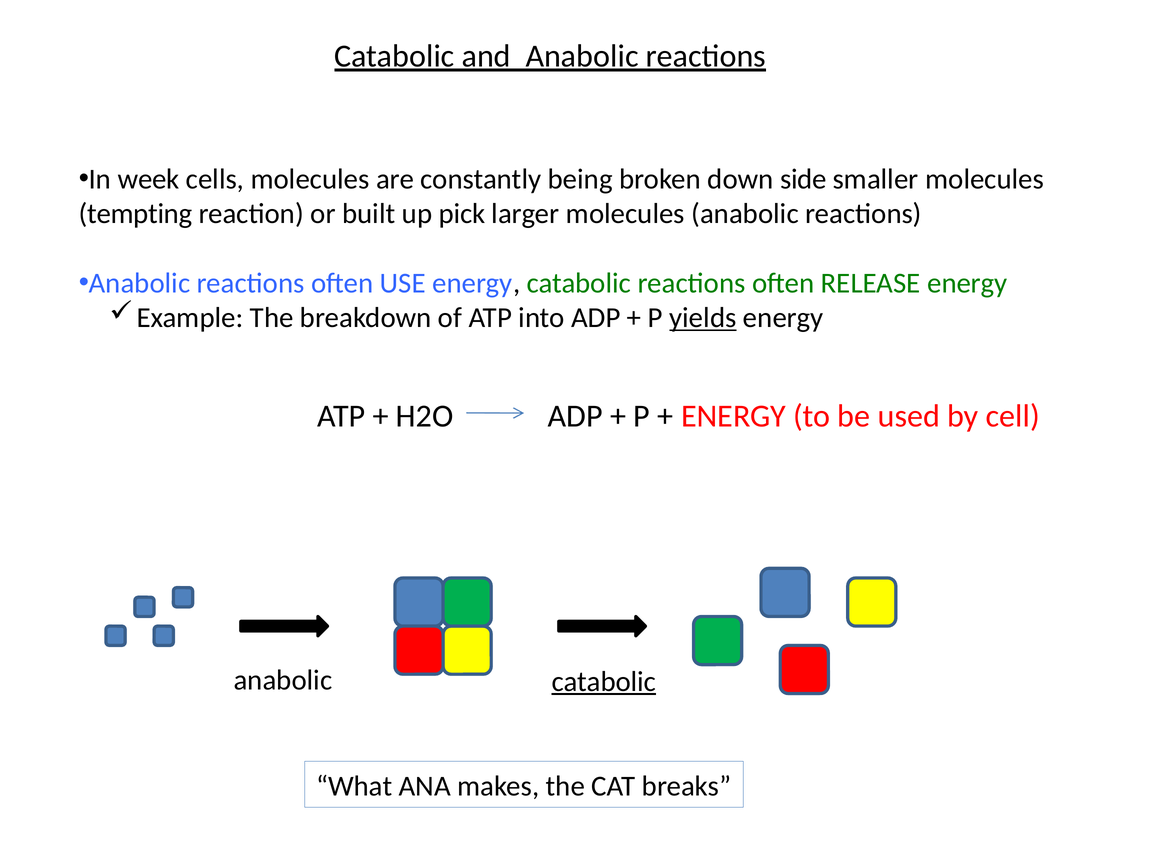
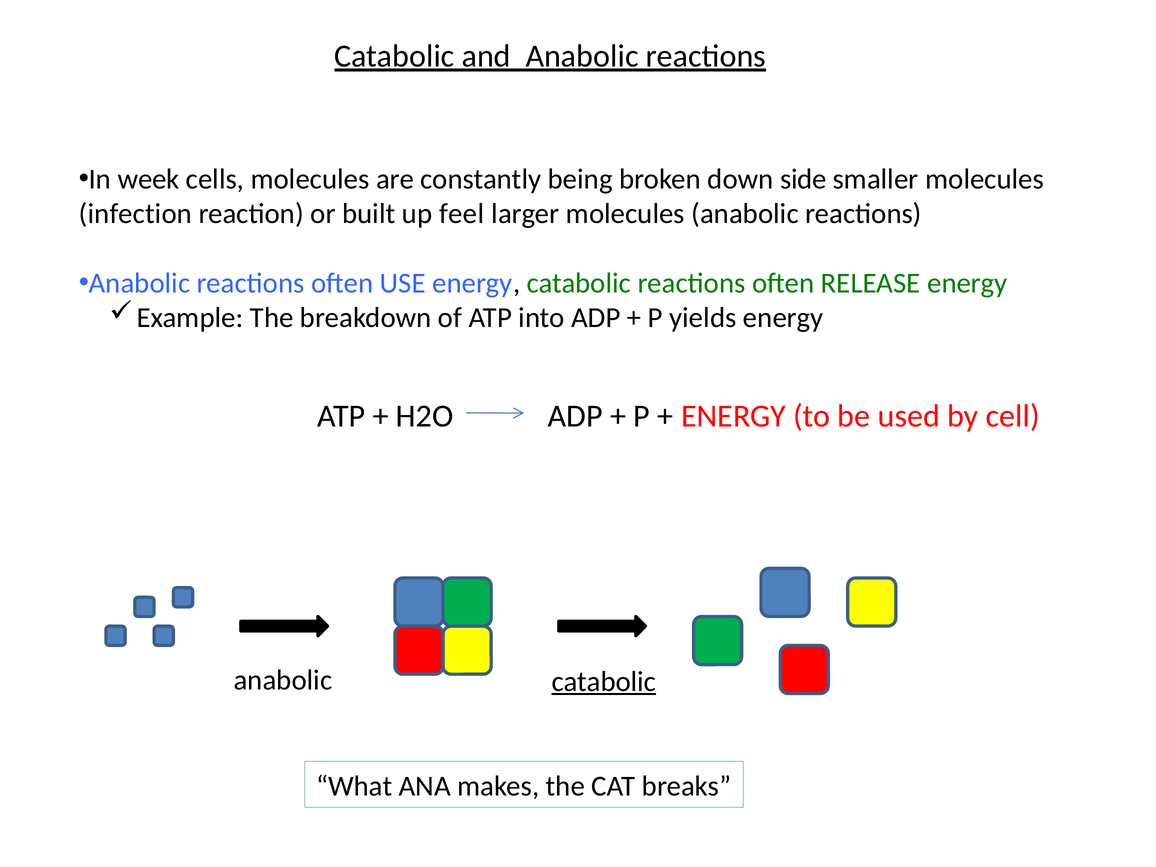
tempting: tempting -> infection
pick: pick -> feel
yields underline: present -> none
